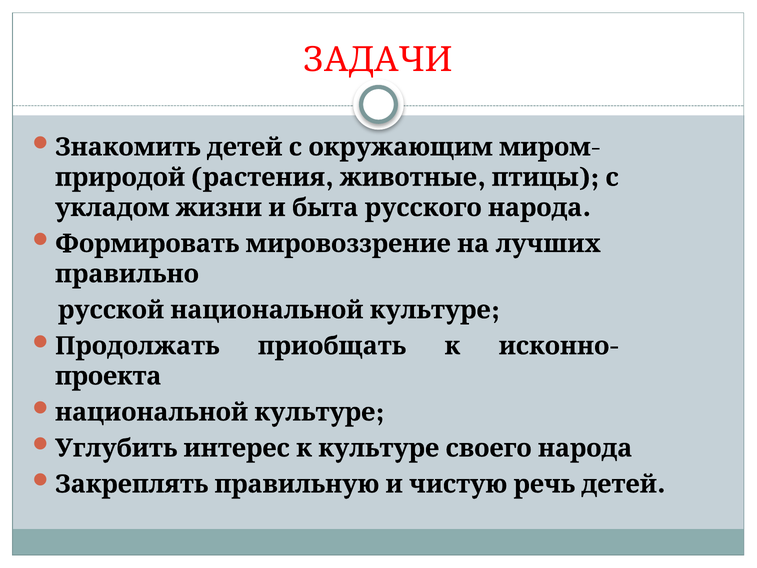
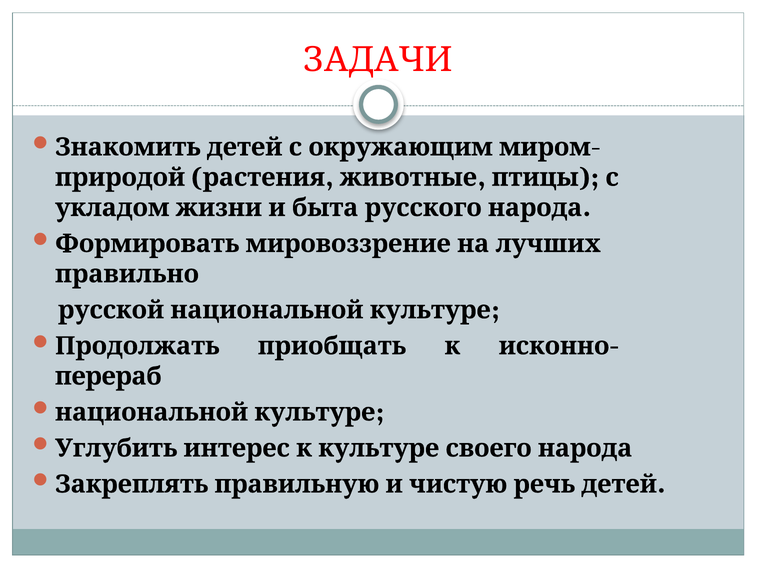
проекта: проекта -> перераб
